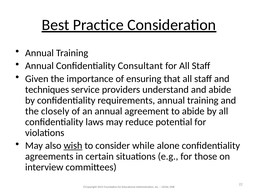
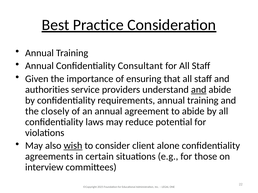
techniques: techniques -> authorities
and at (199, 90) underline: none -> present
while: while -> client
